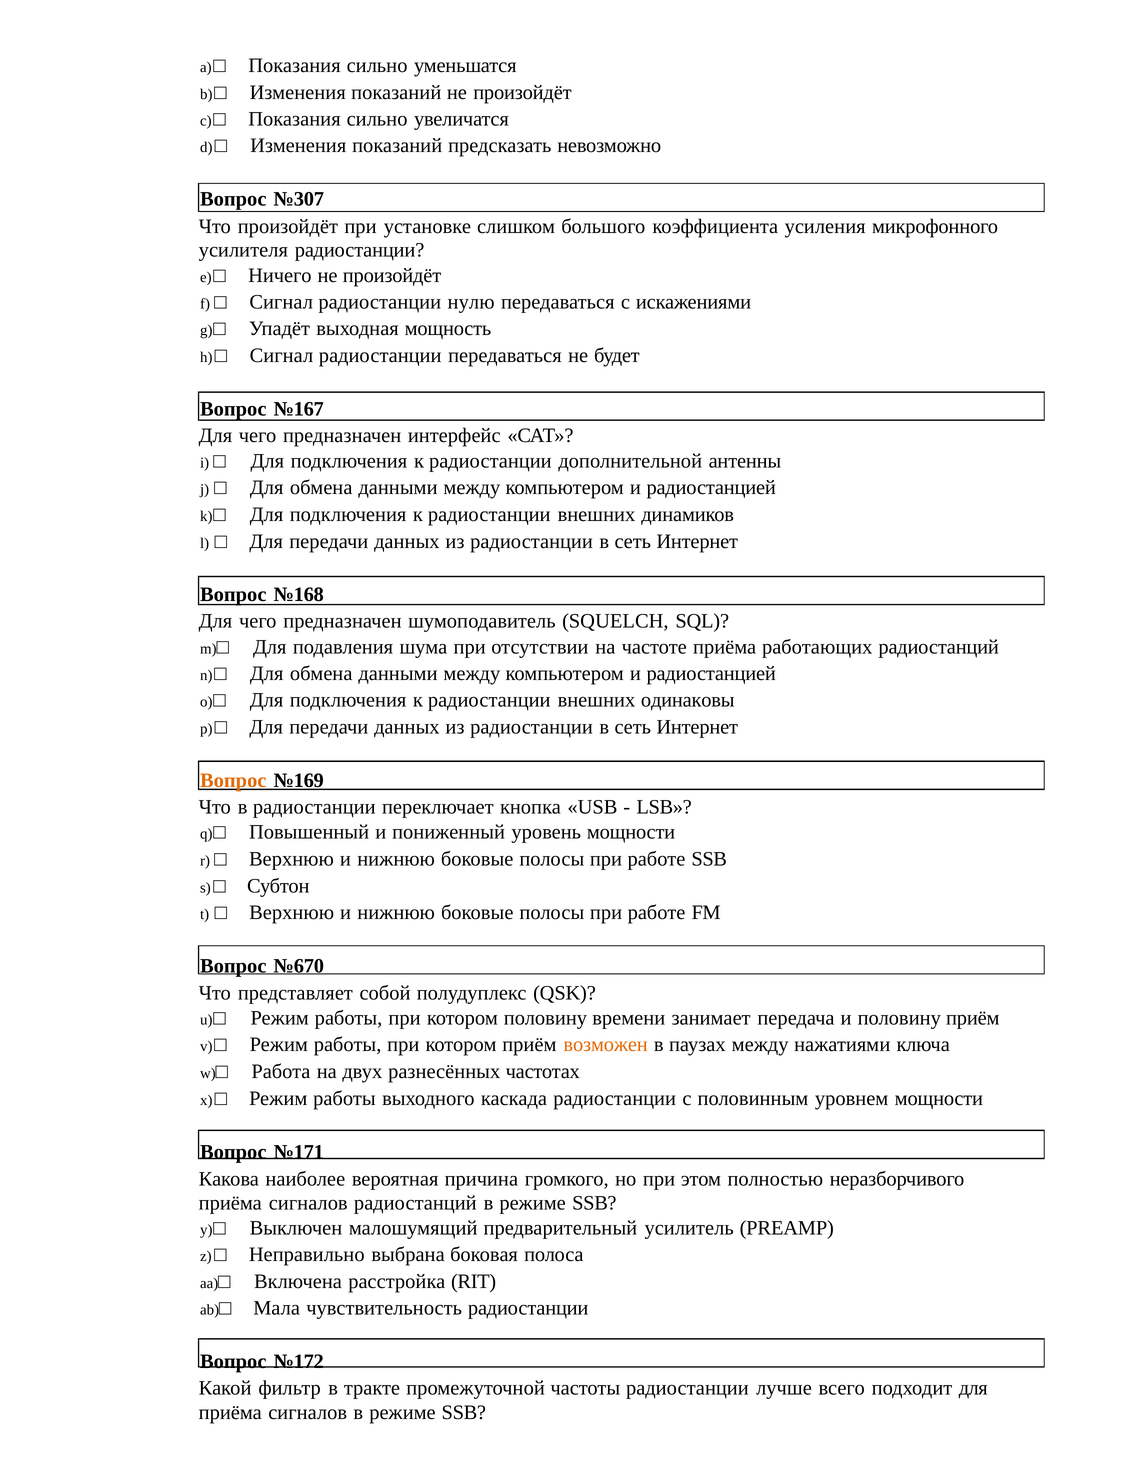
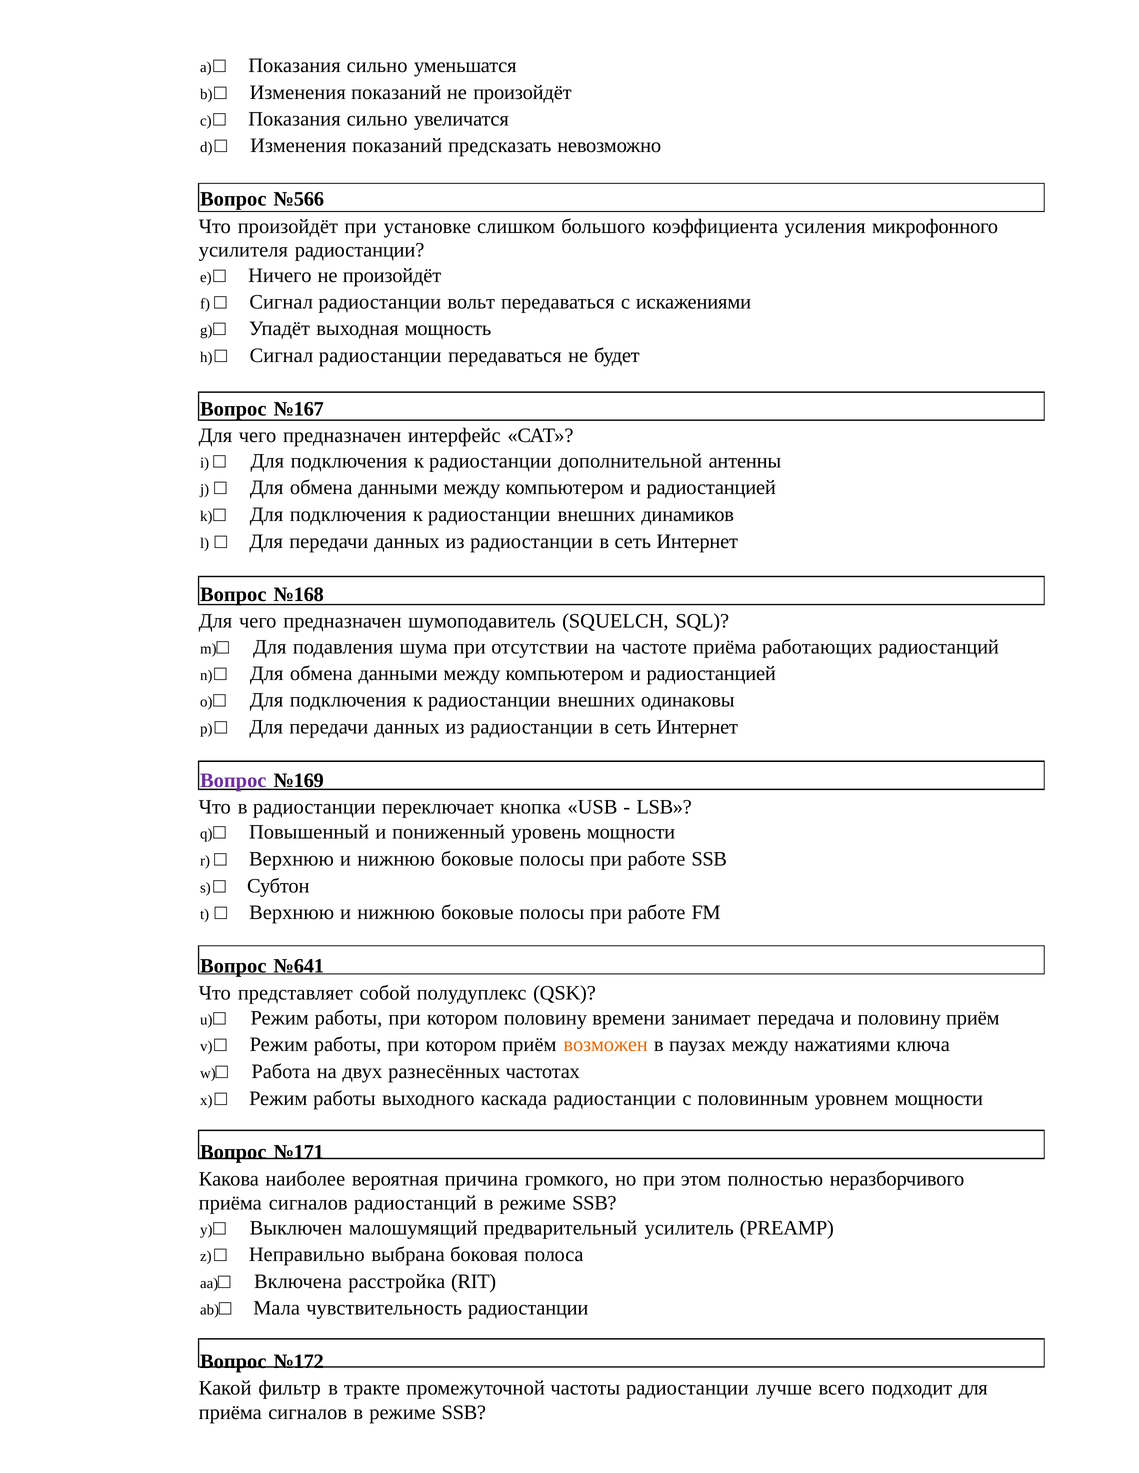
№307: №307 -> №566
нулю: нулю -> вольт
Вопрос at (233, 781) colour: orange -> purple
№670: №670 -> №641
